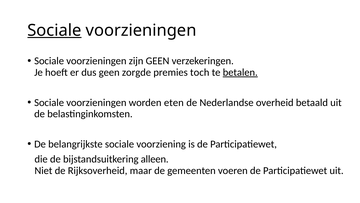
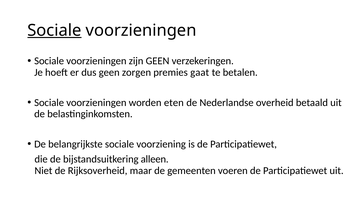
zorgde: zorgde -> zorgen
toch: toch -> gaat
betalen underline: present -> none
